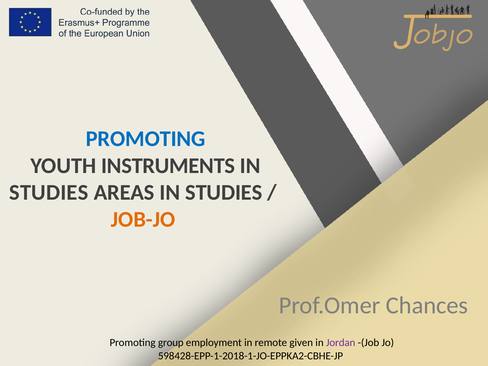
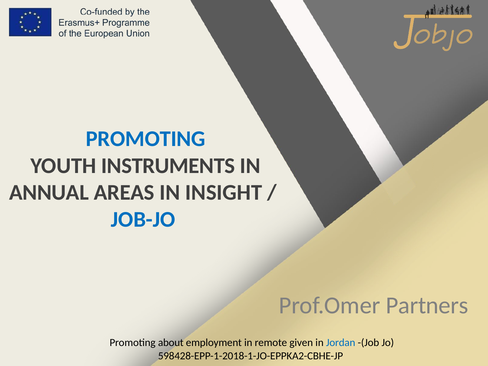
STUDIES at (49, 193): STUDIES -> ANNUAL
AREAS IN STUDIES: STUDIES -> INSIGHT
JOB-JO colour: orange -> blue
Chances: Chances -> Partners
group: group -> about
Jordan colour: purple -> blue
